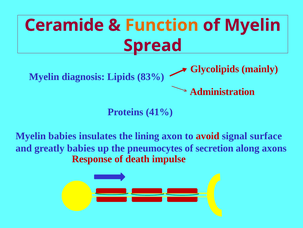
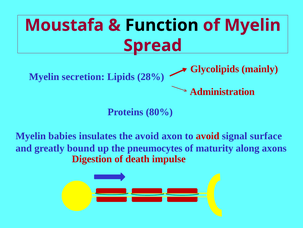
Ceramide: Ceramide -> Moustafa
Function colour: orange -> black
diagnosis: diagnosis -> secretion
83%: 83% -> 28%
41%: 41% -> 80%
the lining: lining -> avoid
greatly babies: babies -> bound
secretion: secretion -> maturity
Response: Response -> Digestion
